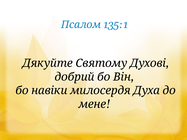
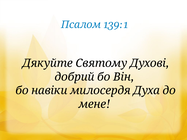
135:1: 135:1 -> 139:1
